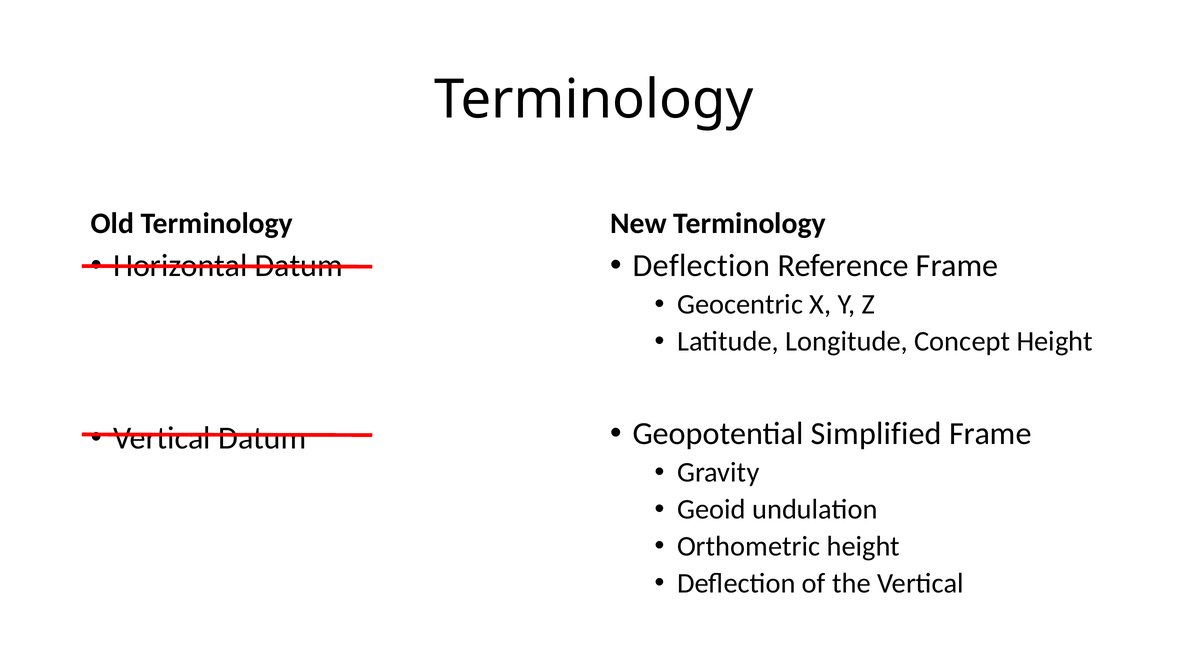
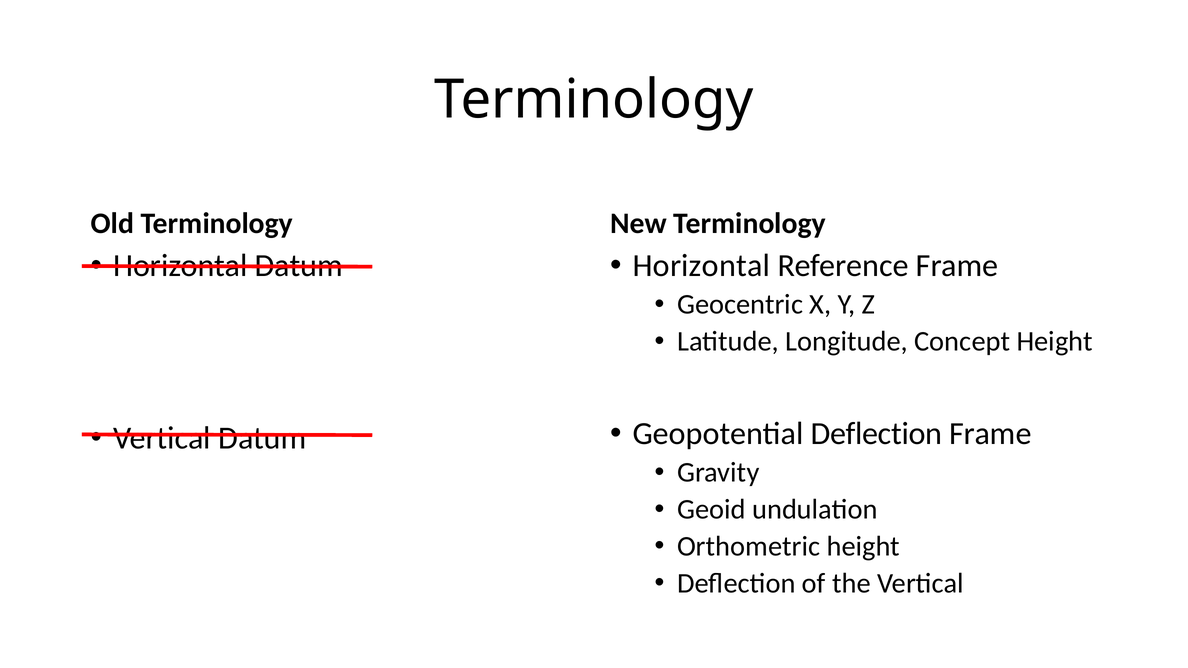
Deflection at (701, 266): Deflection -> Horizontal
Geopotential Simplified: Simplified -> Deflection
